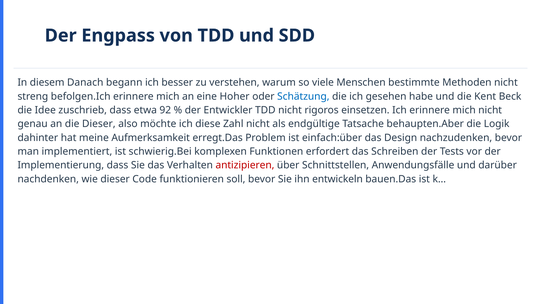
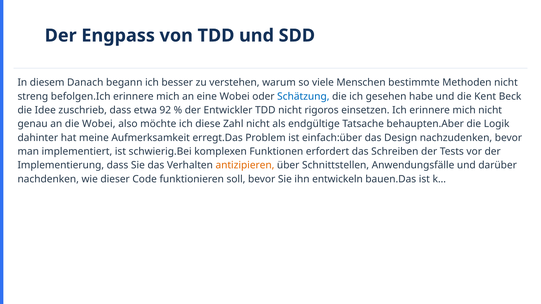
eine Hoher: Hoher -> Wobei
die Dieser: Dieser -> Wobei
antizipieren colour: red -> orange
